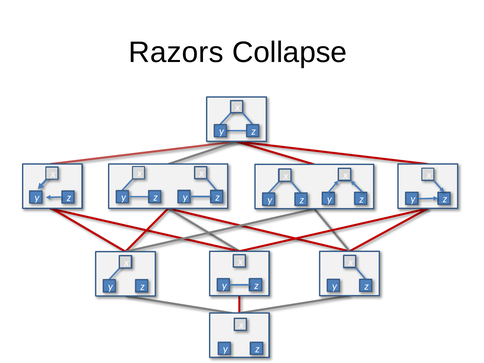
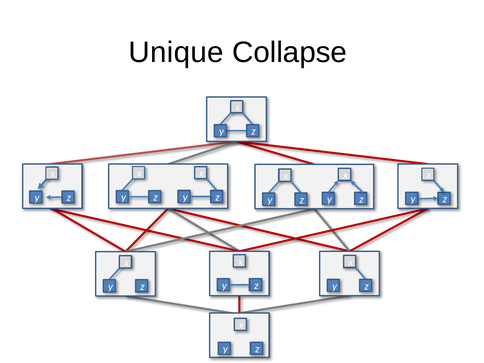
Razors: Razors -> Unique
